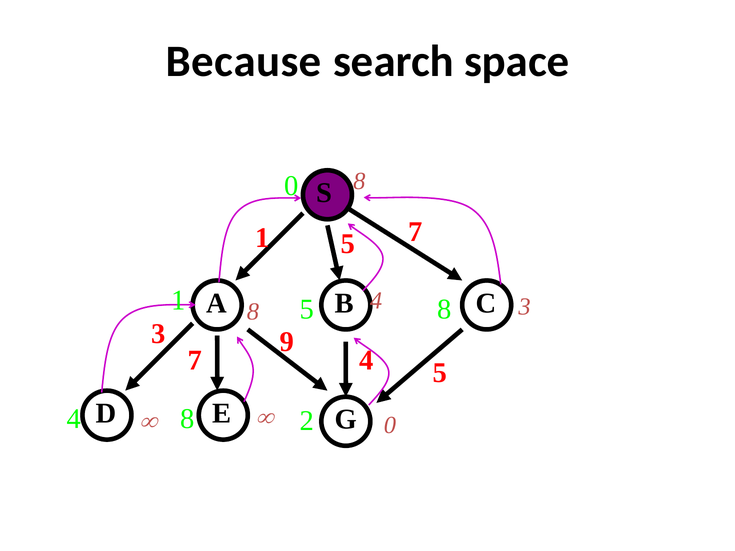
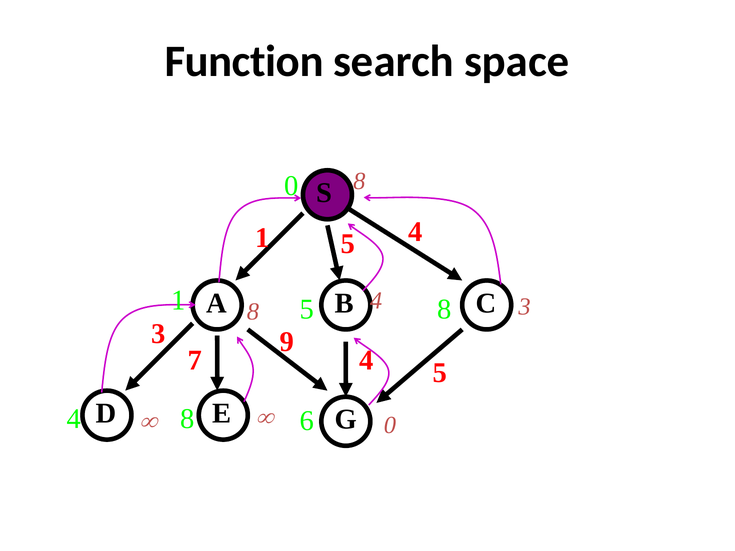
Because: Because -> Function
5 7: 7 -> 4
2: 2 -> 6
